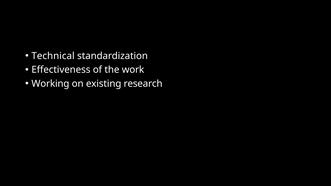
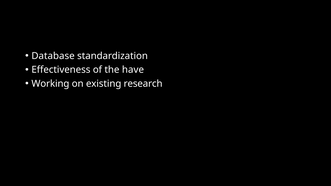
Technical: Technical -> Database
work: work -> have
